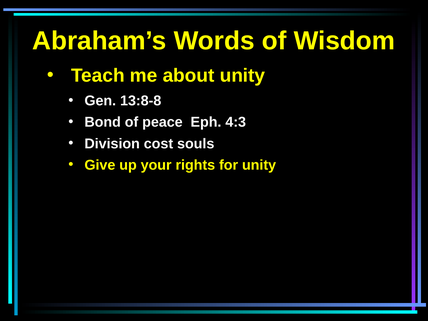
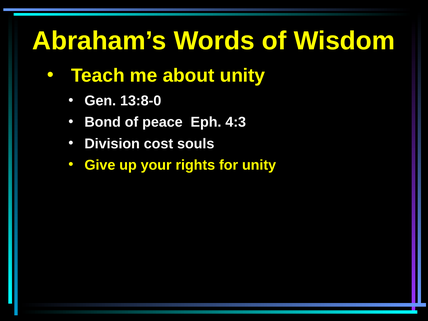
13:8-8: 13:8-8 -> 13:8-0
